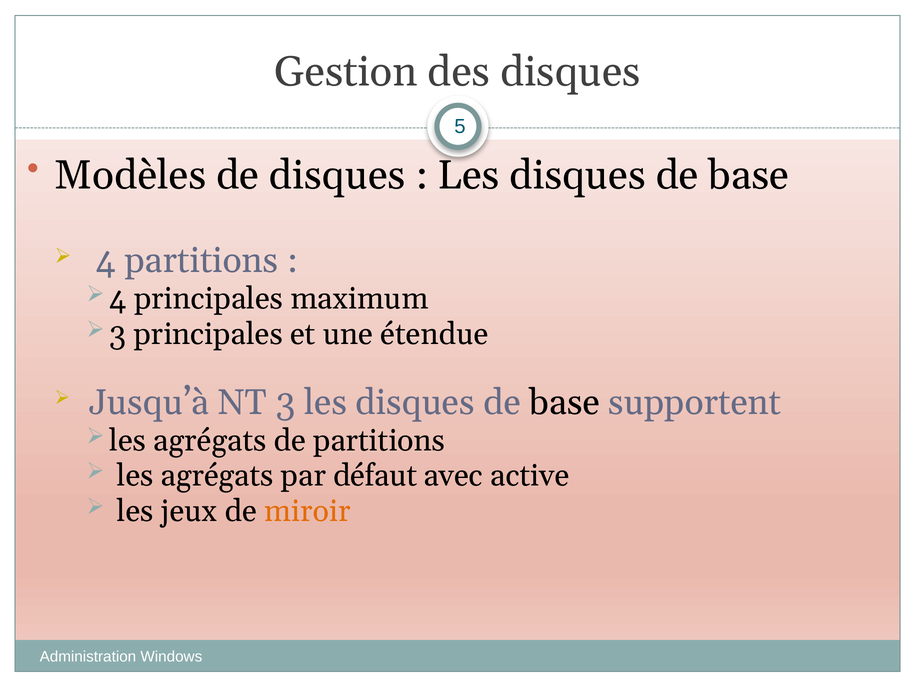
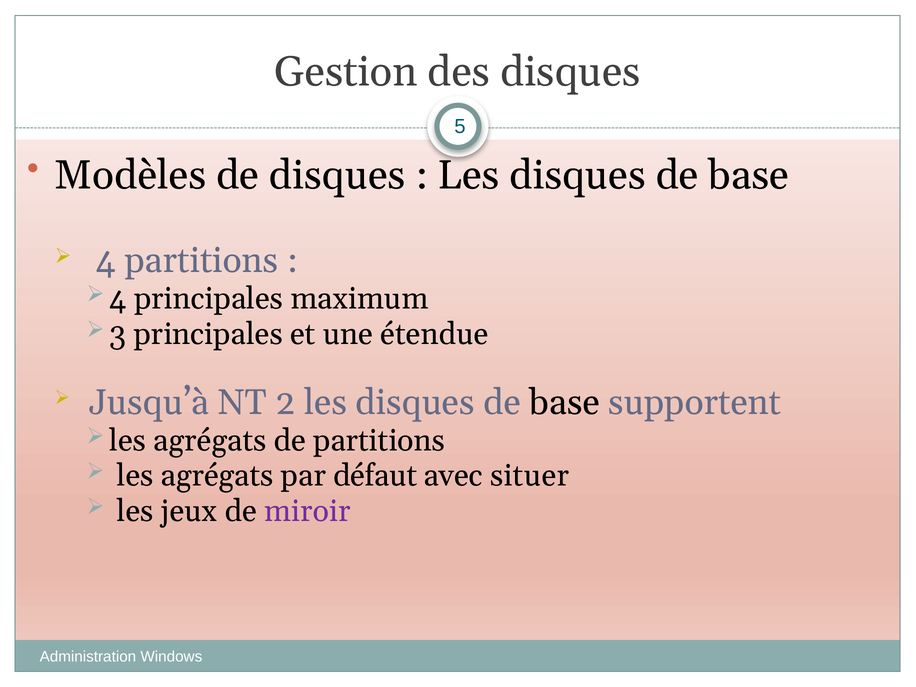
NT 3: 3 -> 2
active: active -> situer
miroir colour: orange -> purple
